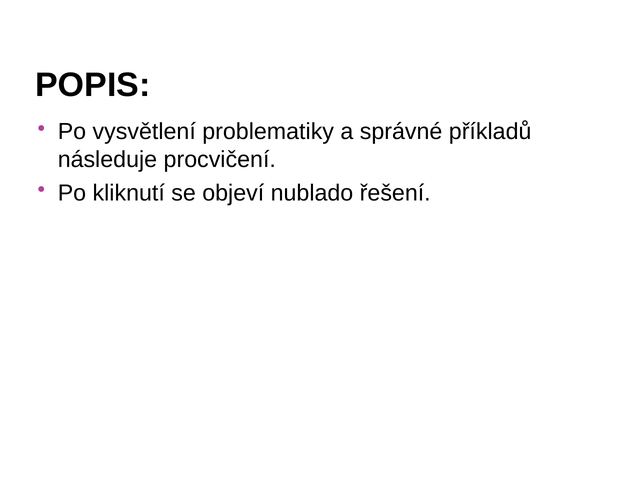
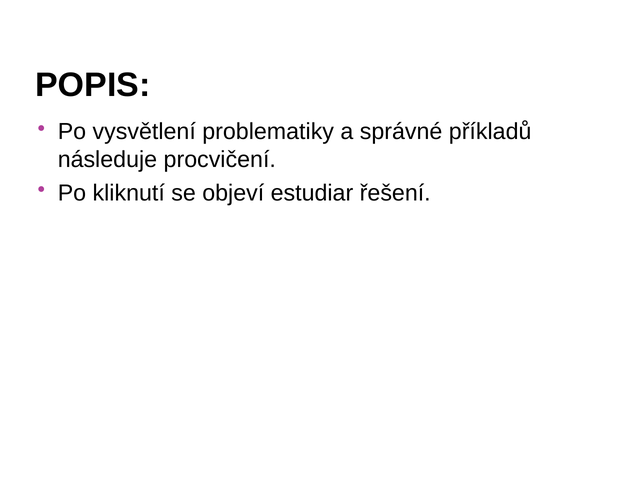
nublado: nublado -> estudiar
